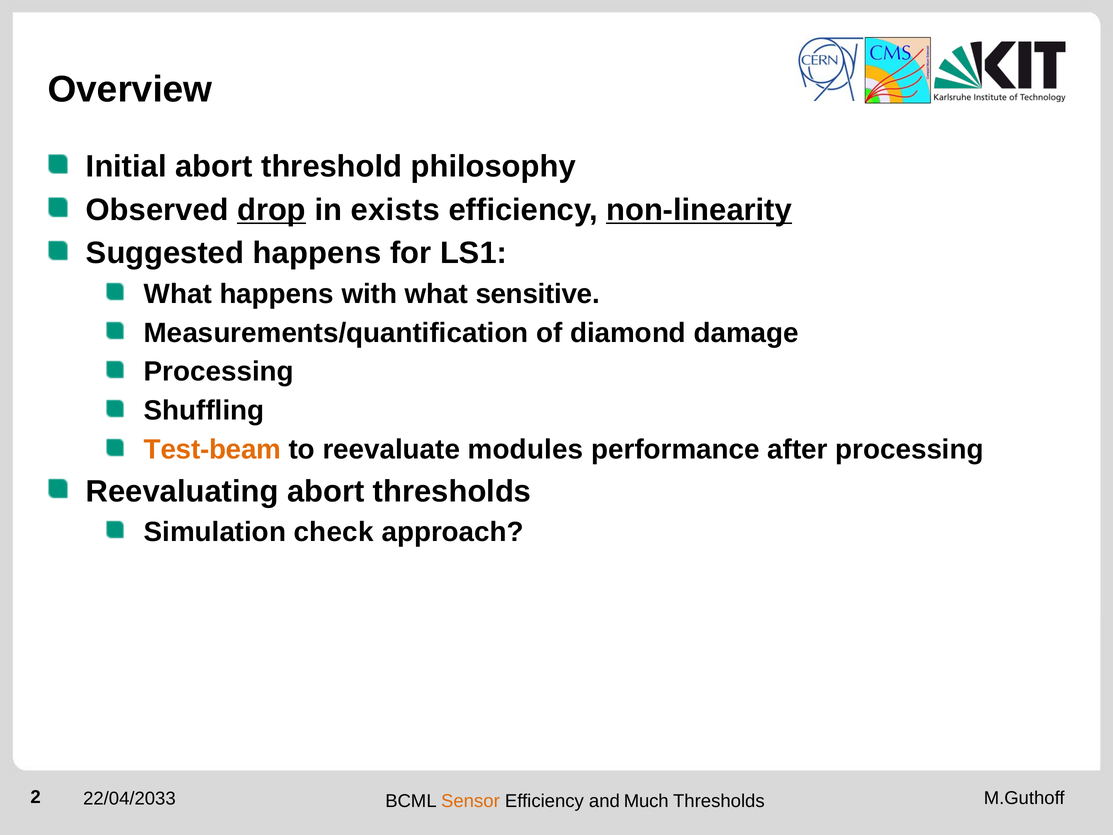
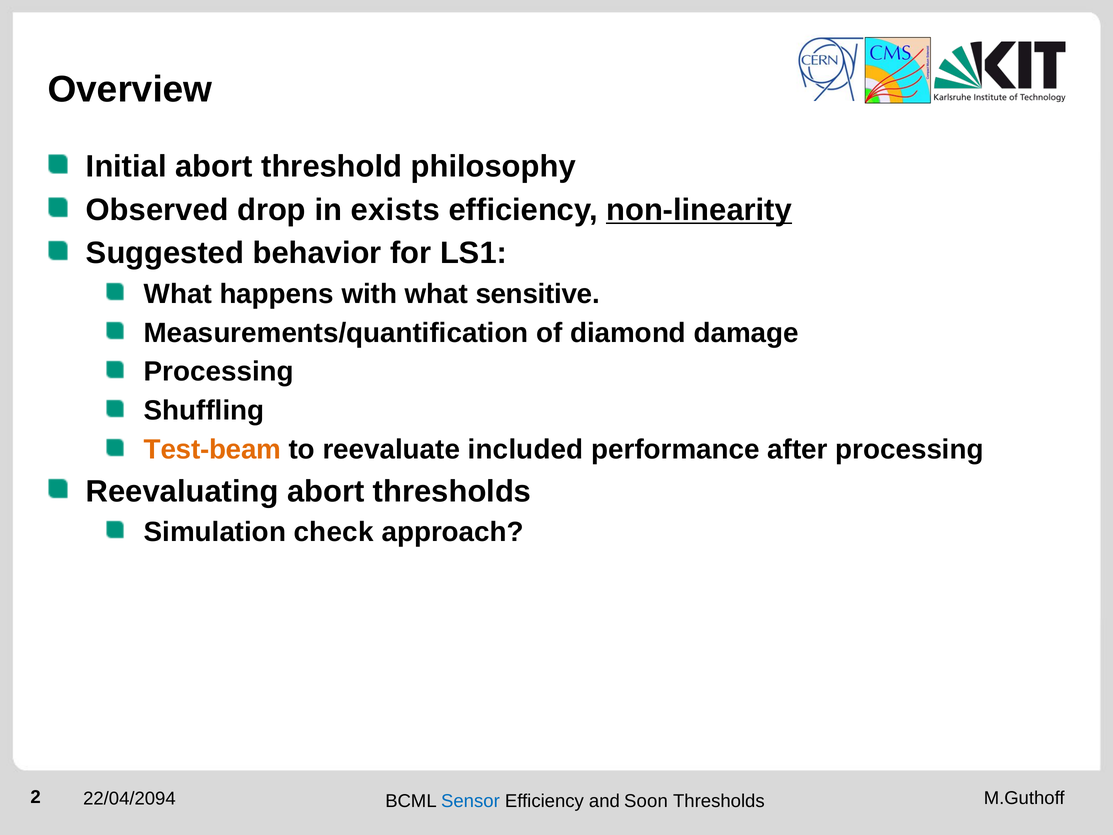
drop underline: present -> none
Suggested happens: happens -> behavior
modules: modules -> included
Sensor colour: orange -> blue
Much: Much -> Soon
22/04/2033: 22/04/2033 -> 22/04/2094
